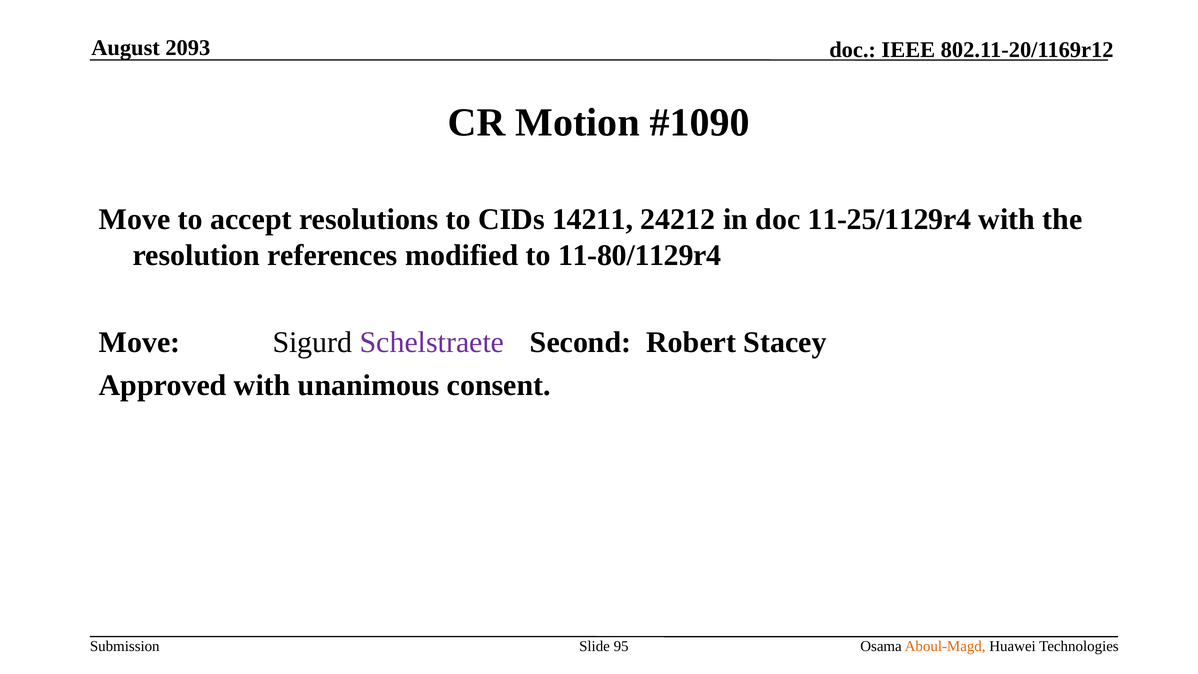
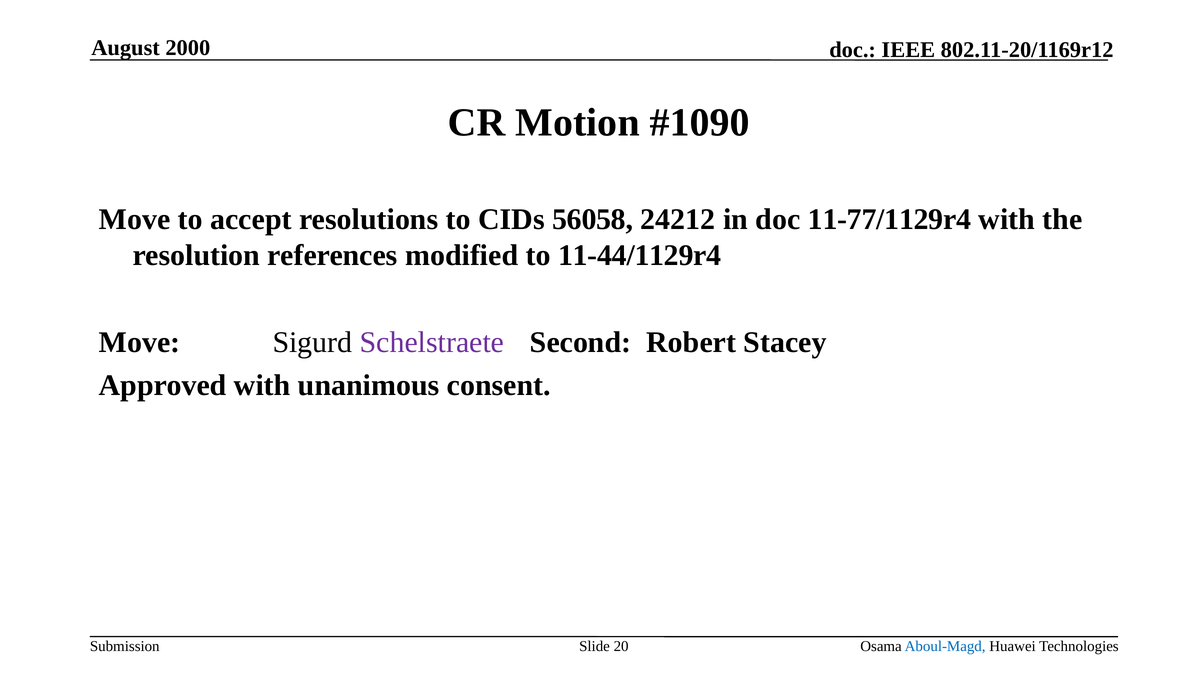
2093: 2093 -> 2000
14211: 14211 -> 56058
11-25/1129r4: 11-25/1129r4 -> 11-77/1129r4
11-80/1129r4: 11-80/1129r4 -> 11-44/1129r4
95: 95 -> 20
Aboul-Magd colour: orange -> blue
